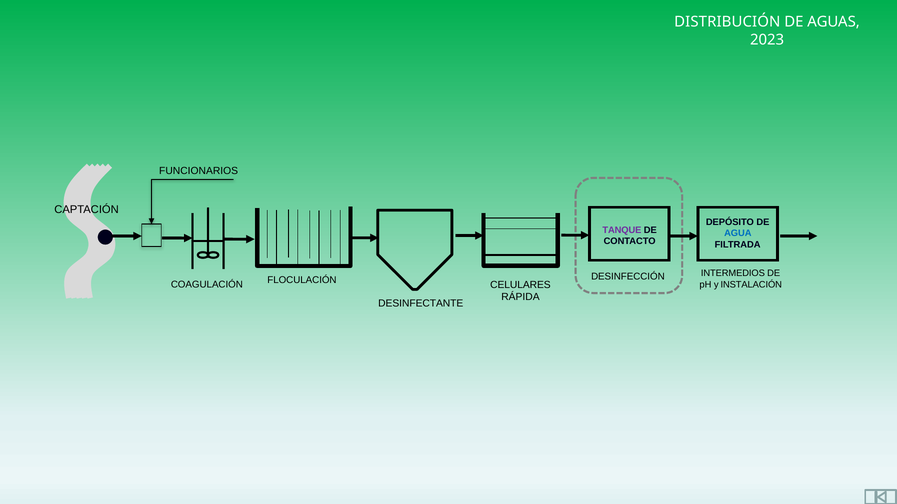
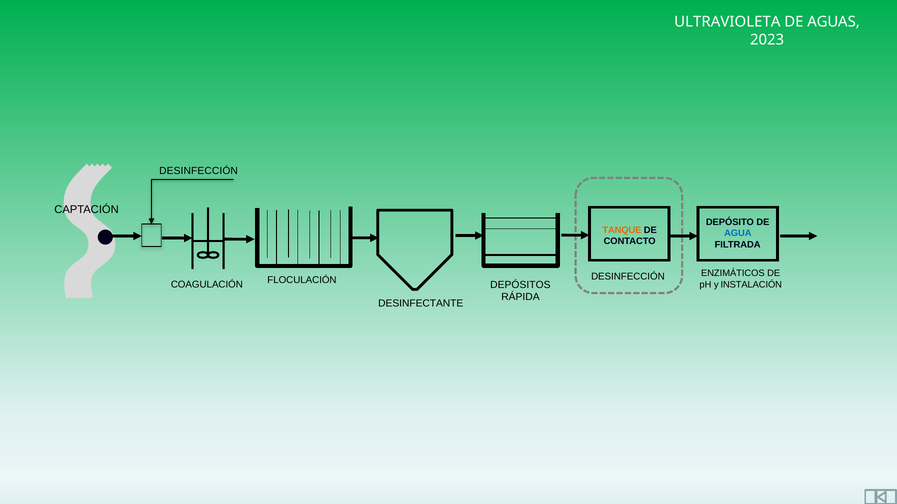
DISTRIBUCIÓN: DISTRIBUCIÓN -> ULTRAVIOLETA
FUNCIONARIOS at (199, 171): FUNCIONARIOS -> DESINFECCIÓN
TANQUE colour: purple -> orange
INTERMEDIOS: INTERMEDIOS -> ENZIMÁTICOS
CELULARES: CELULARES -> DEPÓSITOS
